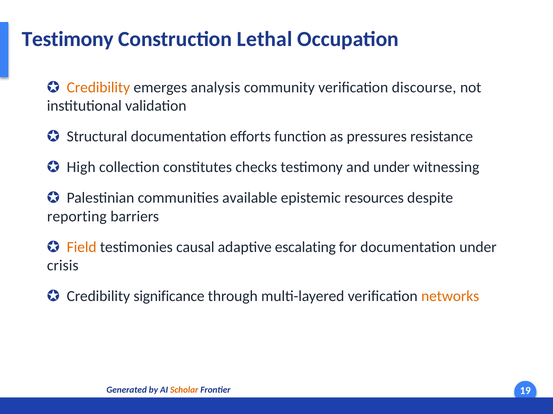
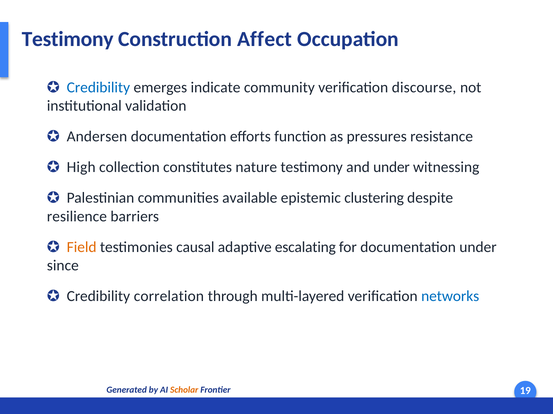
Lethal: Lethal -> Affect
Credibility at (98, 88) colour: orange -> blue
analysis: analysis -> indicate
Structural: Structural -> Andersen
checks: checks -> nature
resources: resources -> clustering
reporting: reporting -> resilience
crisis: crisis -> since
significance: significance -> correlation
networks colour: orange -> blue
